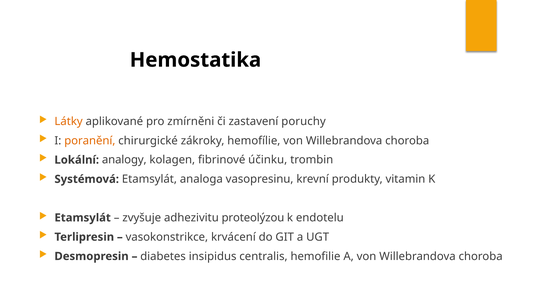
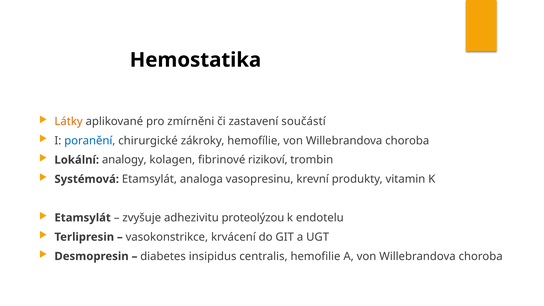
poruchy: poruchy -> součástí
poranění colour: orange -> blue
účinku: účinku -> rizikoví
